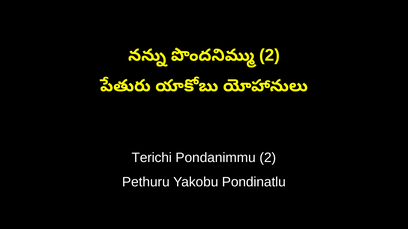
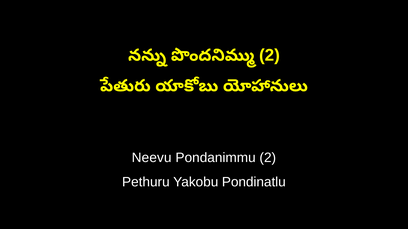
Terichi: Terichi -> Neevu
